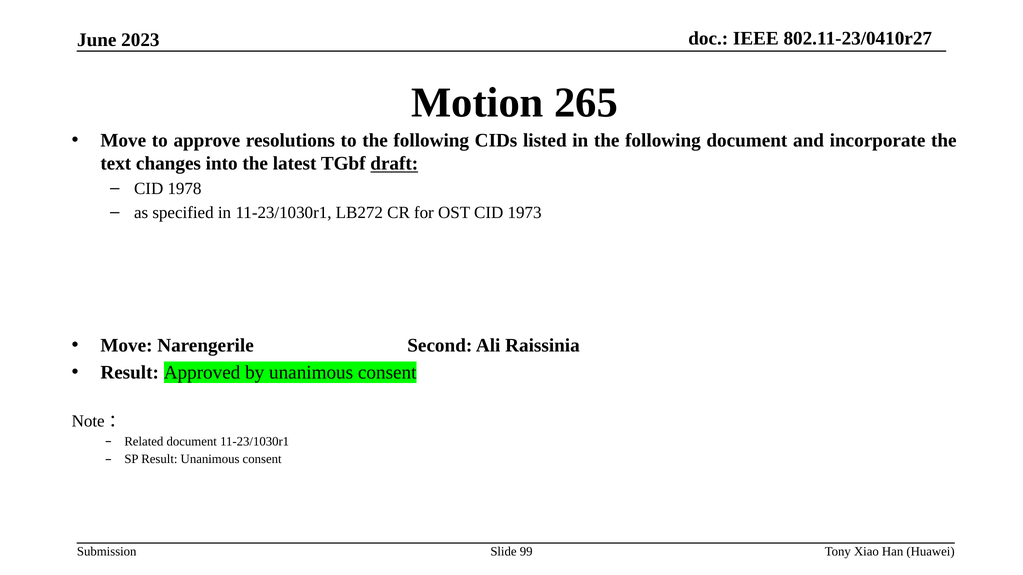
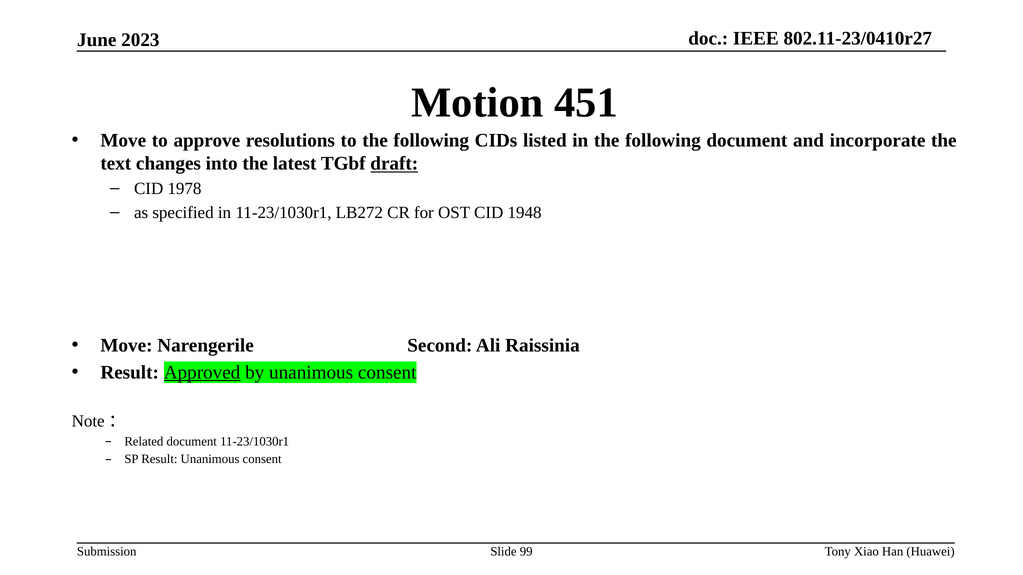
265: 265 -> 451
1973: 1973 -> 1948
Approved underline: none -> present
